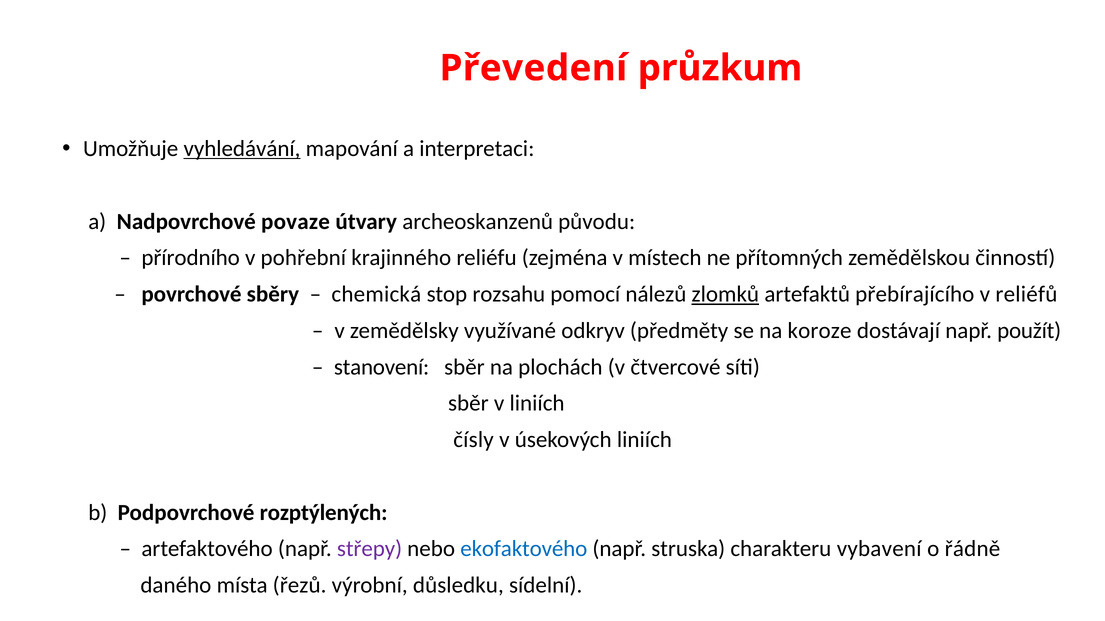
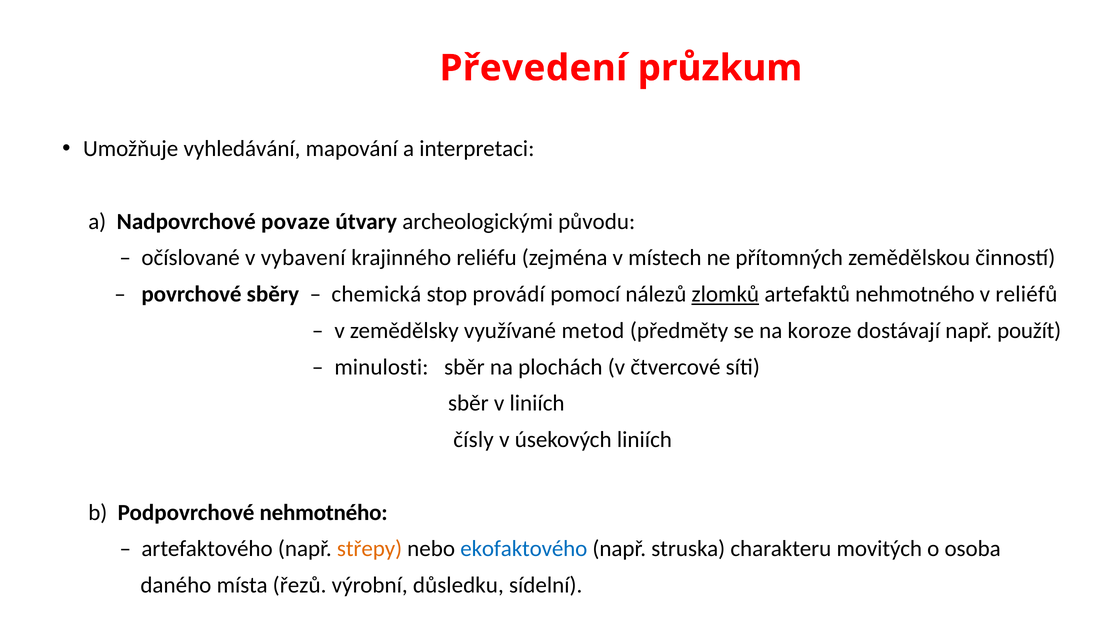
vyhledávání underline: present -> none
archeoskanzenů: archeoskanzenů -> archeologickými
přírodního: přírodního -> očíslované
pohřební: pohřební -> vybavení
rozsahu: rozsahu -> provádí
artefaktů přebírajícího: přebírajícího -> nehmotného
odkryv: odkryv -> metod
stanovení: stanovení -> minulosti
Podpovrchové rozptýlených: rozptýlených -> nehmotného
střepy colour: purple -> orange
vybavení: vybavení -> movitých
řádně: řádně -> osoba
